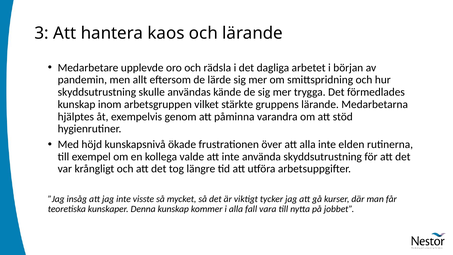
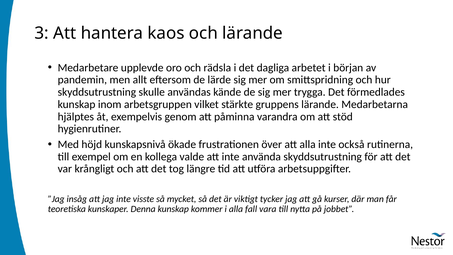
elden: elden -> också
